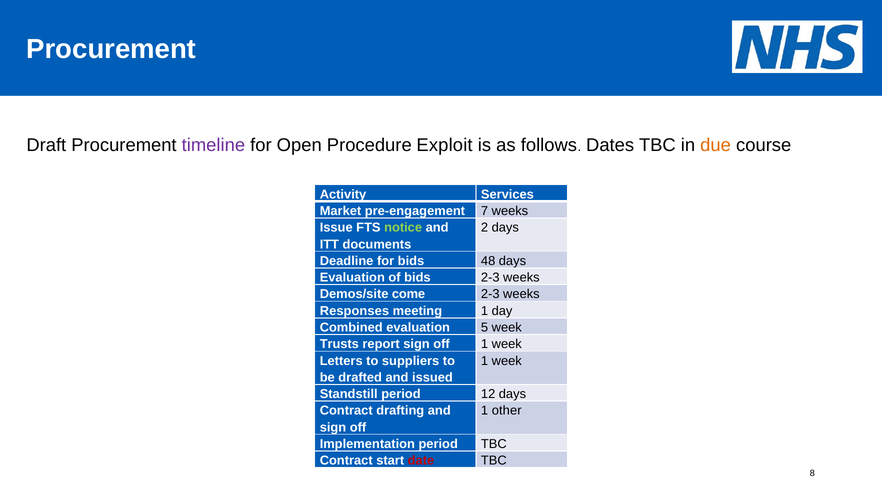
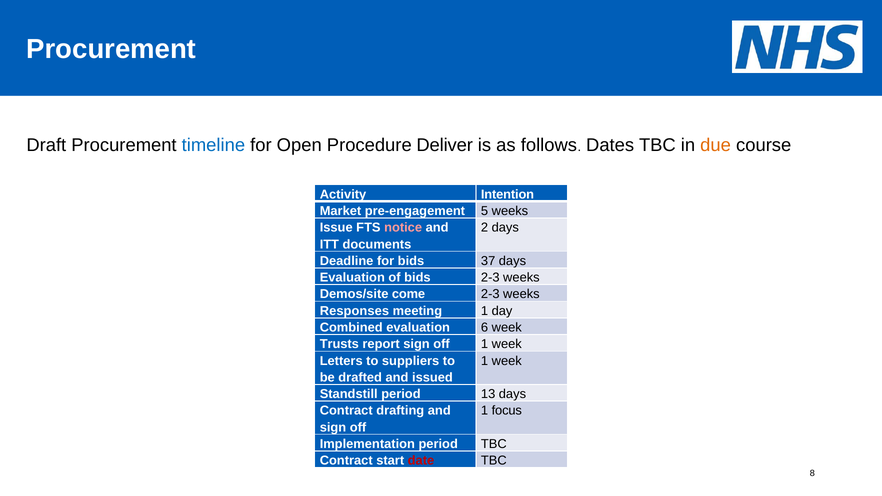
timeline colour: purple -> blue
Exploit: Exploit -> Deliver
Services: Services -> Intention
7: 7 -> 5
notice colour: light green -> pink
48: 48 -> 37
5: 5 -> 6
12: 12 -> 13
other: other -> focus
